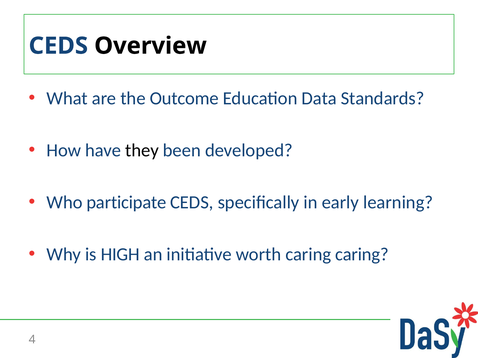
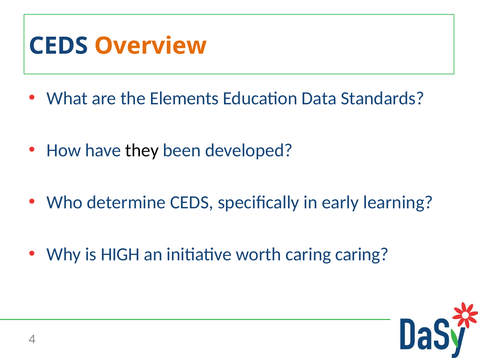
Overview colour: black -> orange
Outcome: Outcome -> Elements
participate: participate -> determine
